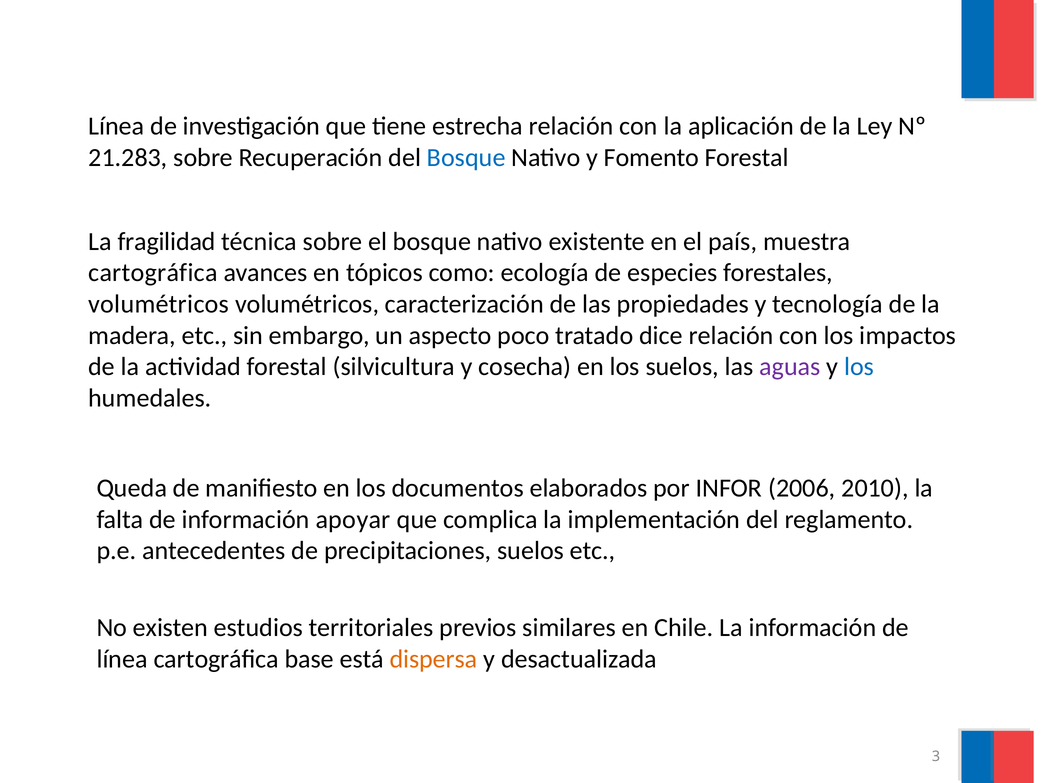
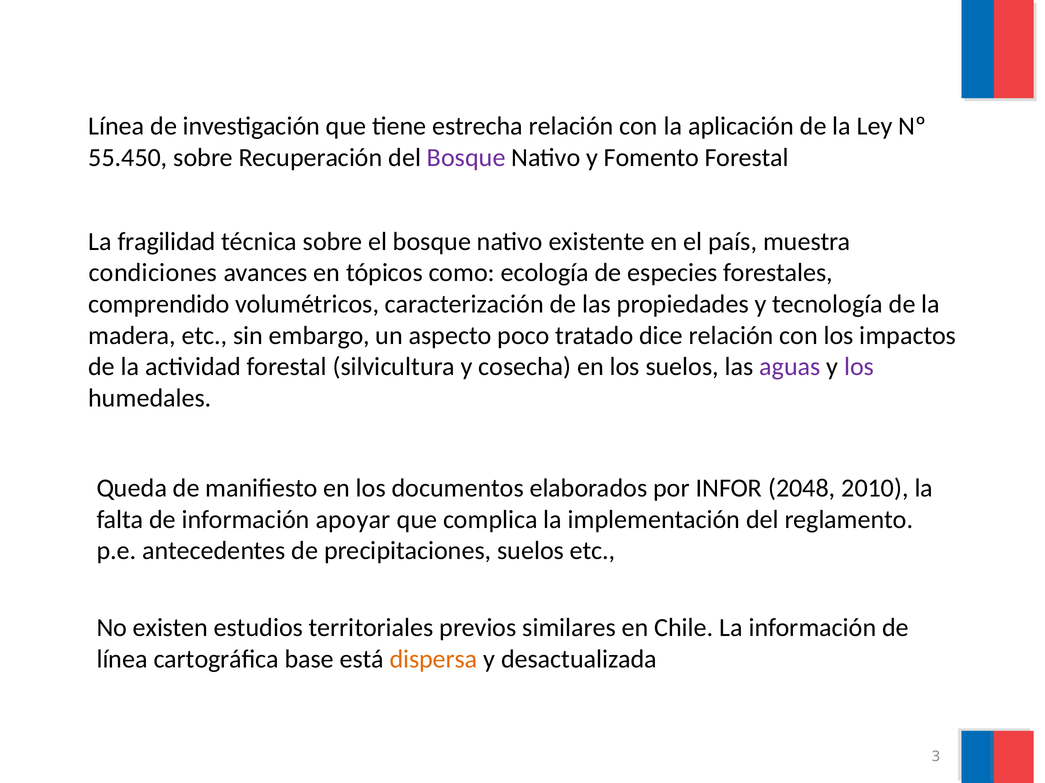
21.283: 21.283 -> 55.450
Bosque at (466, 158) colour: blue -> purple
cartográfica at (153, 273): cartográfica -> condiciones
volumétricos at (159, 304): volumétricos -> comprendido
los at (859, 367) colour: blue -> purple
2006: 2006 -> 2048
